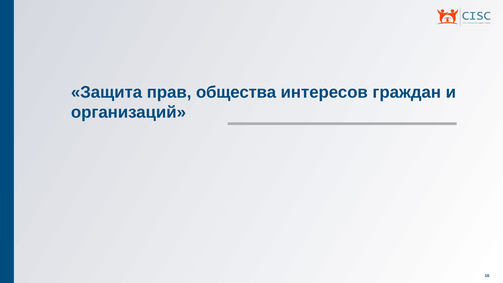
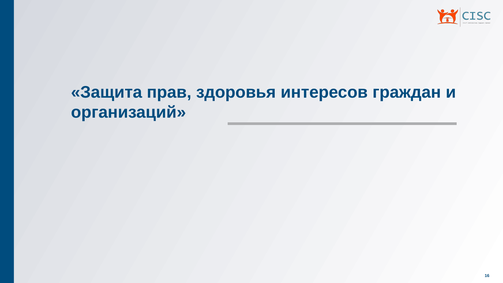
общества: общества -> здоровья
